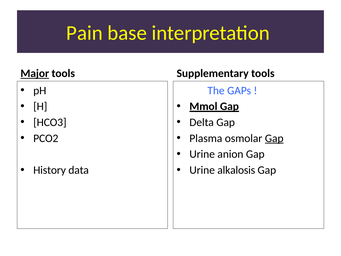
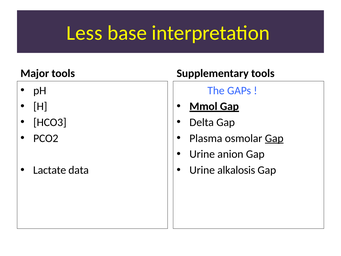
Pain: Pain -> Less
Major underline: present -> none
History: History -> Lactate
